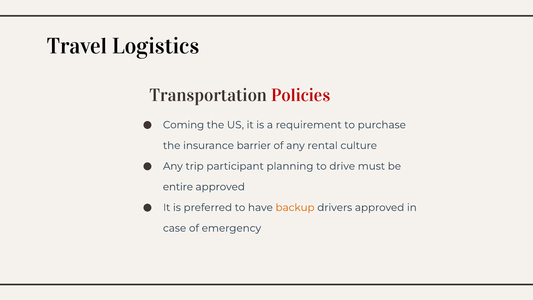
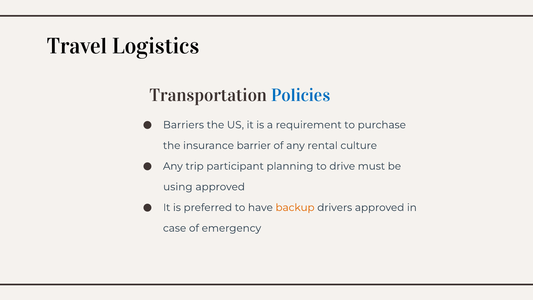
Policies colour: red -> blue
Coming: Coming -> Barriers
entire: entire -> using
